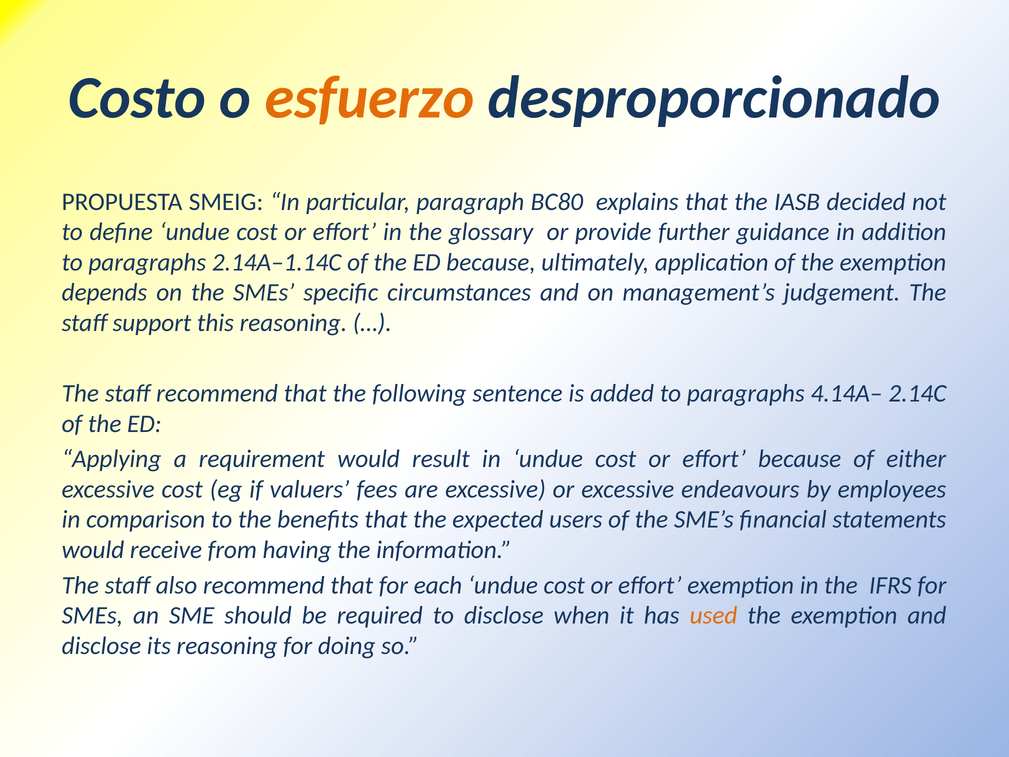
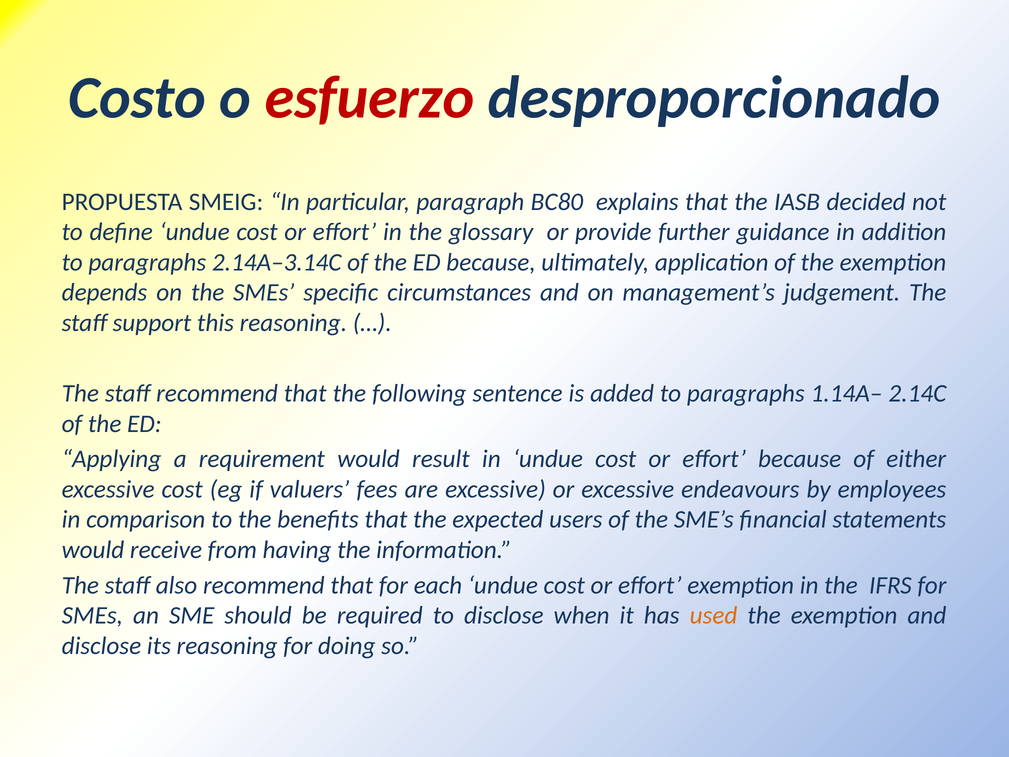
esfuerzo colour: orange -> red
2.14A–1.14C: 2.14A–1.14C -> 2.14A–3.14C
4.14A–: 4.14A– -> 1.14A–
